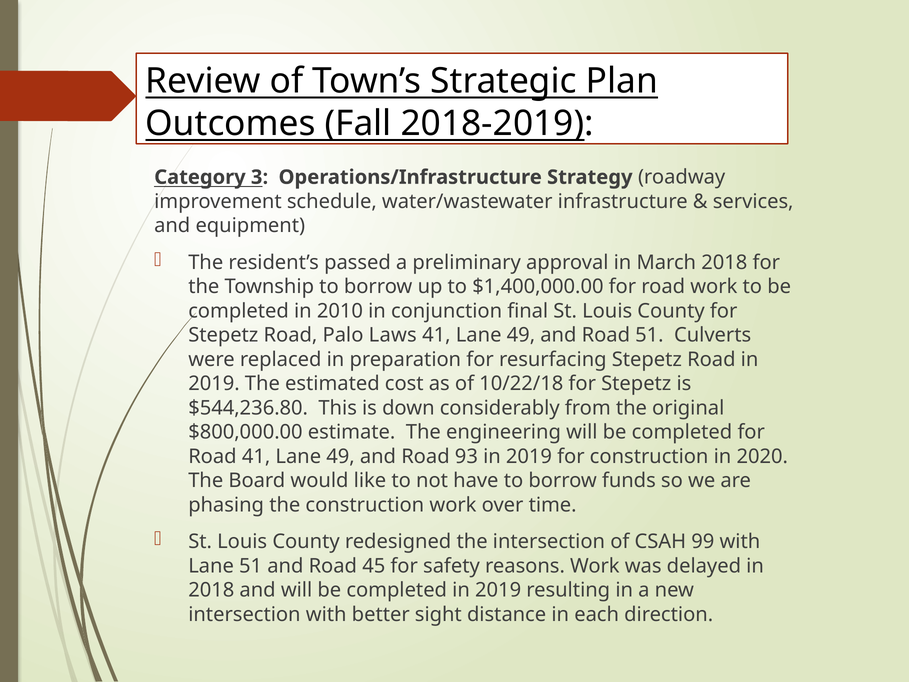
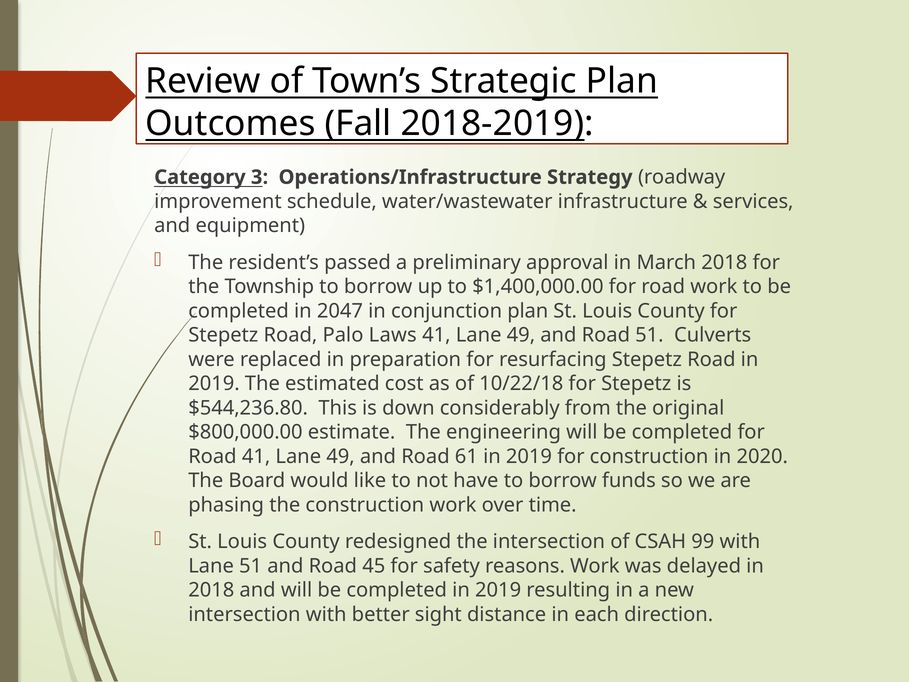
2010: 2010 -> 2047
conjunction final: final -> plan
93: 93 -> 61
